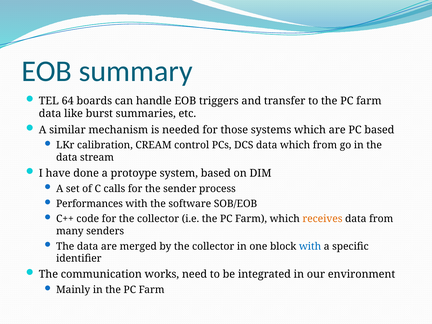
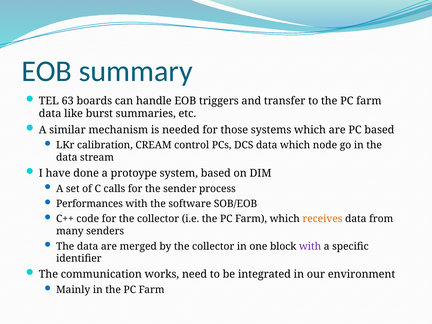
64: 64 -> 63
which from: from -> node
with at (310, 246) colour: blue -> purple
